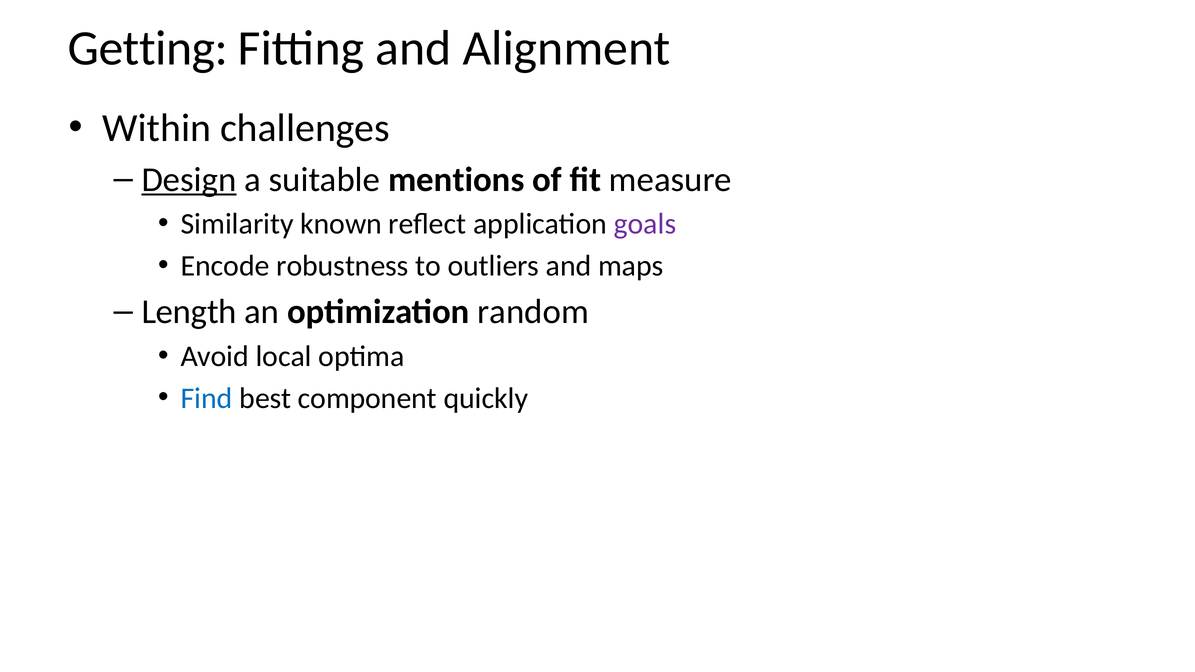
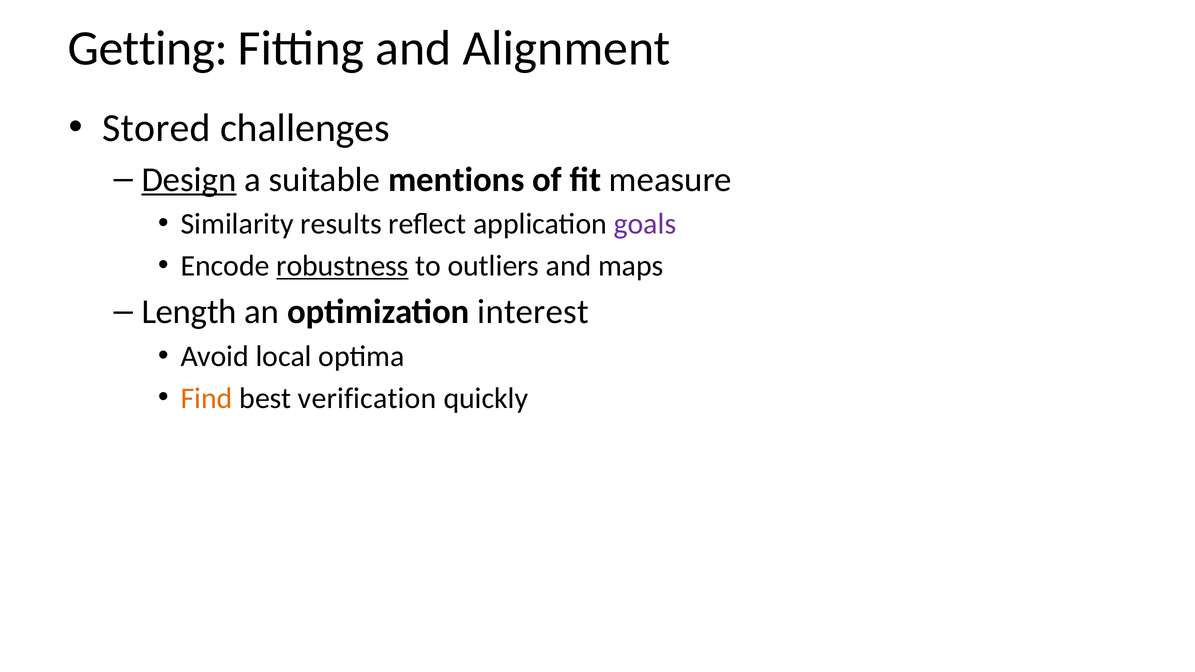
Within: Within -> Stored
known: known -> results
robustness underline: none -> present
random: random -> interest
Find colour: blue -> orange
component: component -> verification
